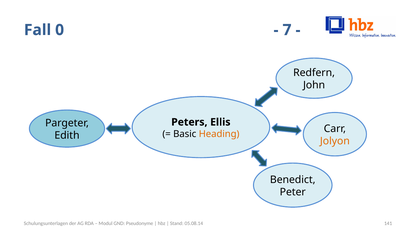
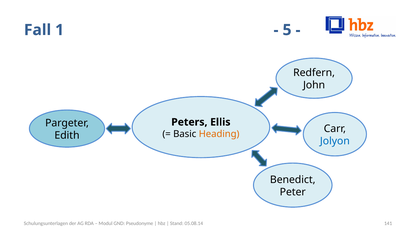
0: 0 -> 1
7: 7 -> 5
Jolyon colour: orange -> blue
